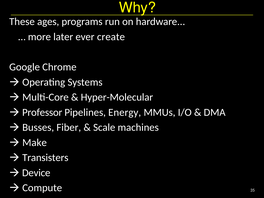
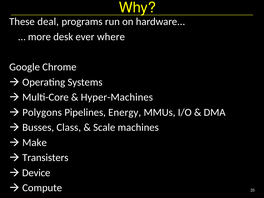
ages: ages -> deal
later: later -> desk
create: create -> where
Hyper-Molecular: Hyper-Molecular -> Hyper-Machines
Professor: Professor -> Polygons
Fiber: Fiber -> Class
